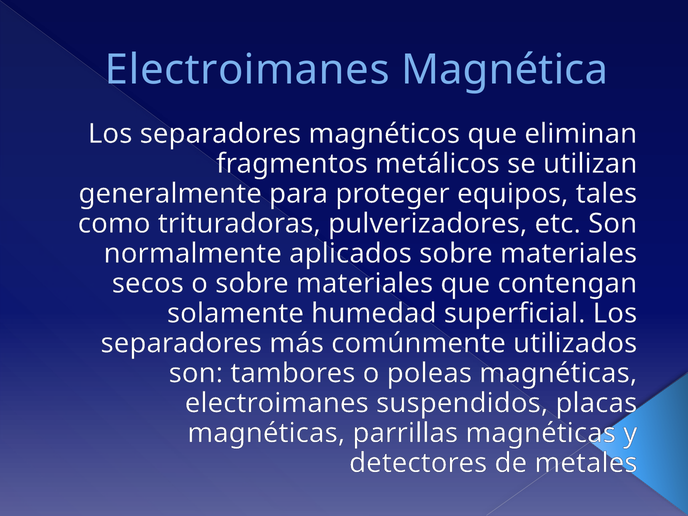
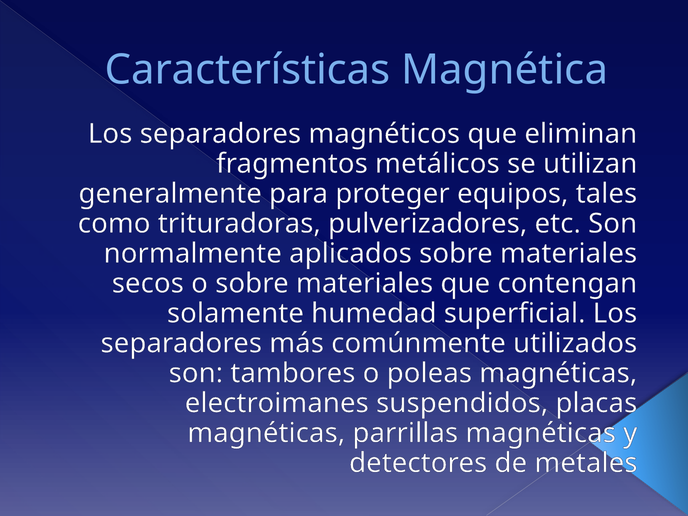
Electroimanes at (247, 70): Electroimanes -> Características
